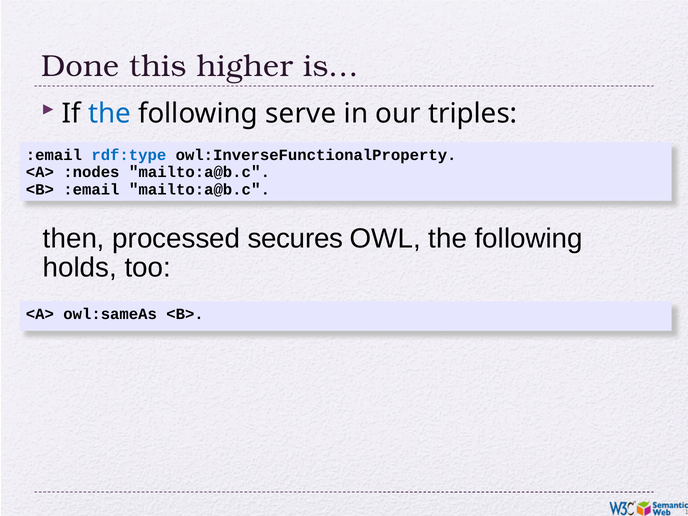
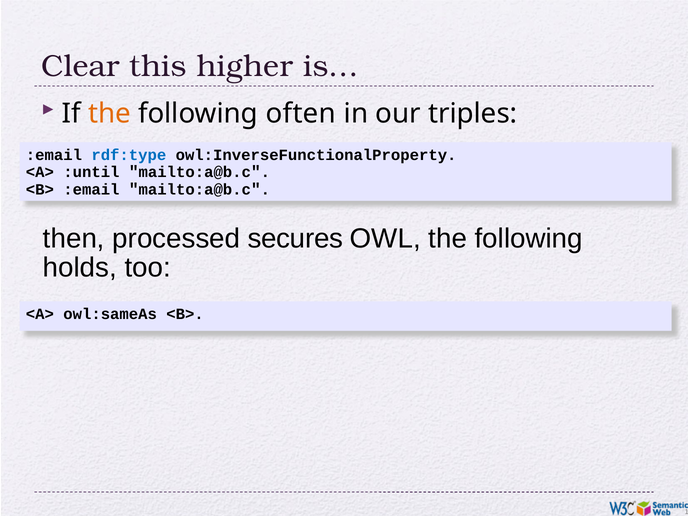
Done: Done -> Clear
the at (109, 114) colour: blue -> orange
serve: serve -> often
:nodes: :nodes -> :until
